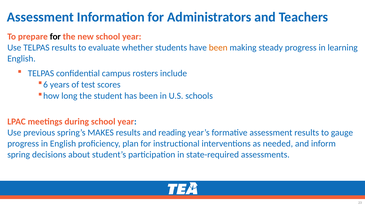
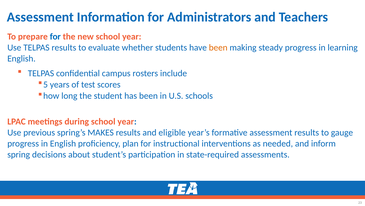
for at (55, 36) colour: black -> blue
6: 6 -> 5
reading: reading -> eligible
